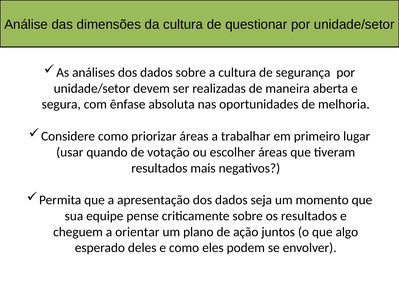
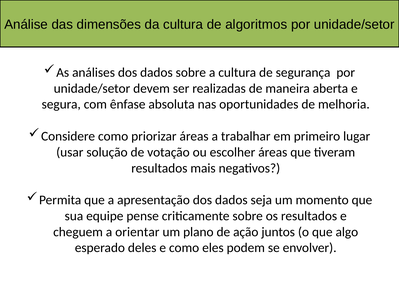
questionar: questionar -> algoritmos
quando: quando -> solução
